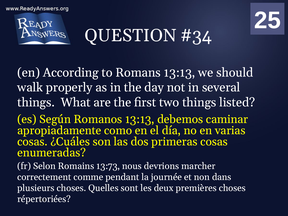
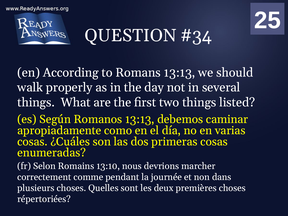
13:73: 13:73 -> 13:10
